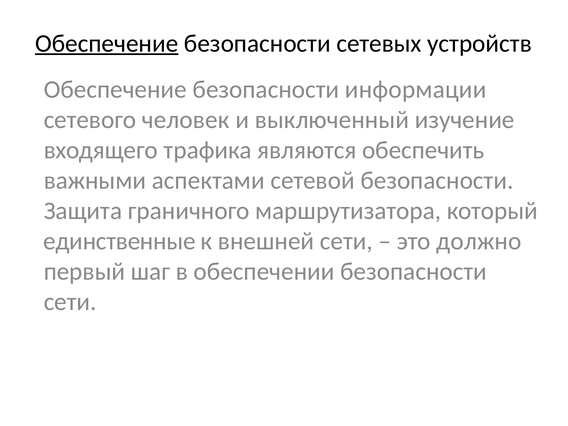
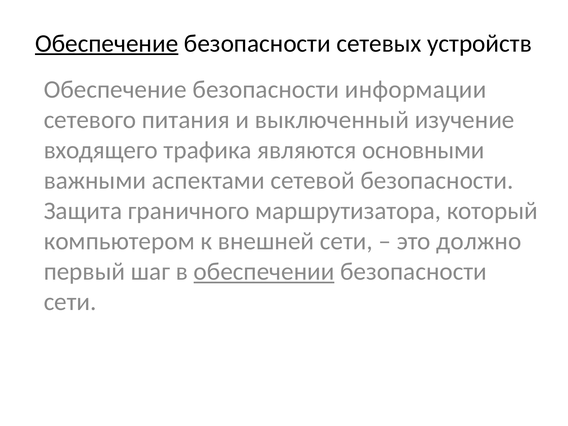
человек: человек -> питания
обеспечить: обеспечить -> основными
единственные: единственные -> компьютером
обеспечении underline: none -> present
